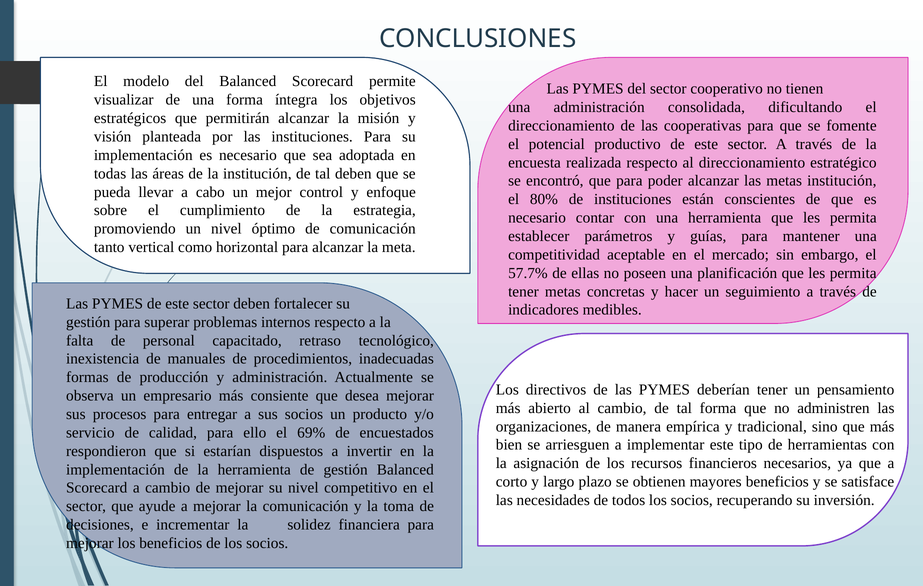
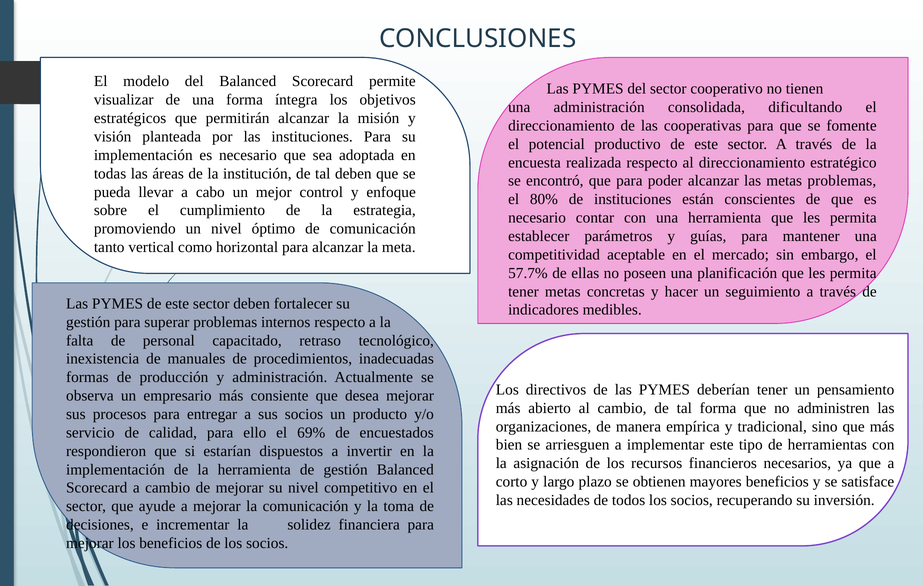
metas institución: institución -> problemas
